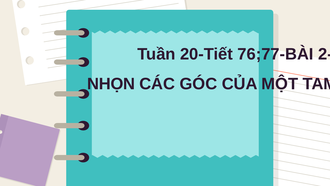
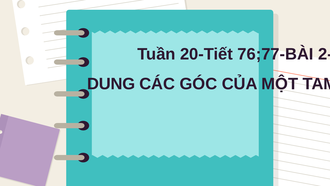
NHỌN: NHỌN -> DUNG
